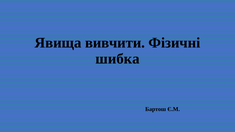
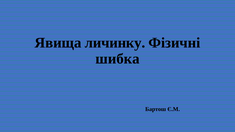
вивчити: вивчити -> личинку
